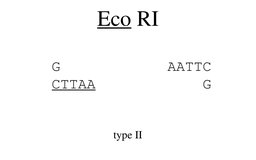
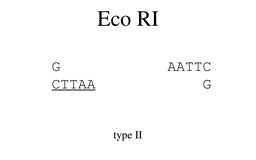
Eco underline: present -> none
